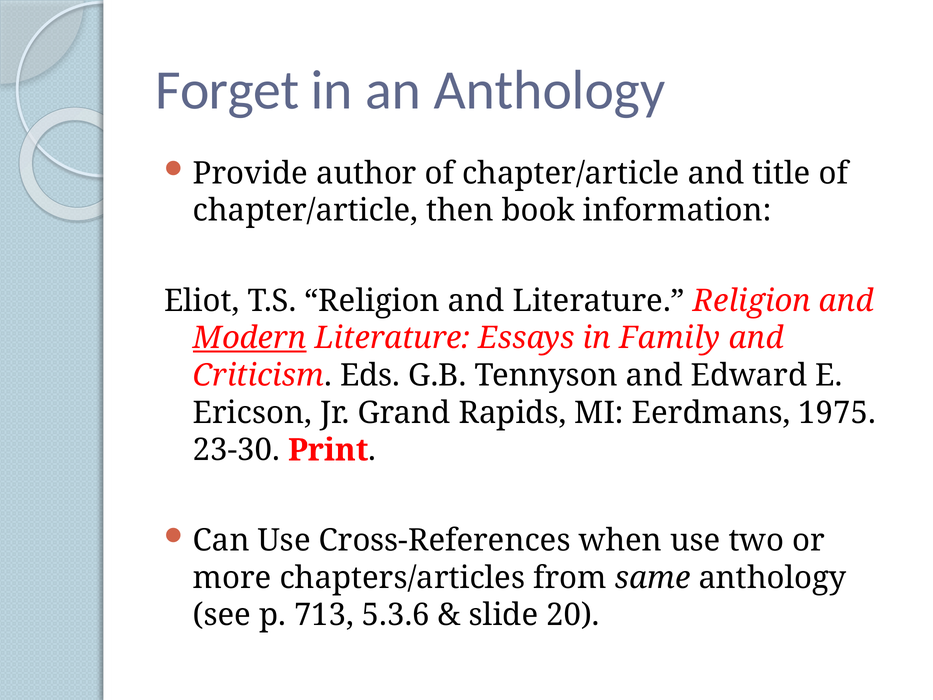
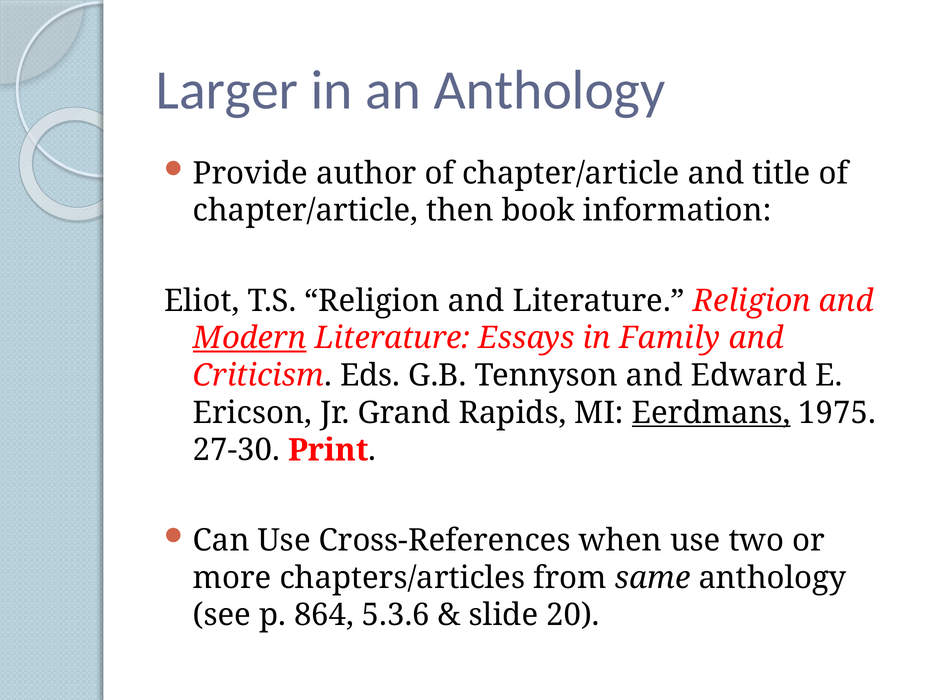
Forget: Forget -> Larger
Eerdmans underline: none -> present
23-30: 23-30 -> 27-30
713: 713 -> 864
